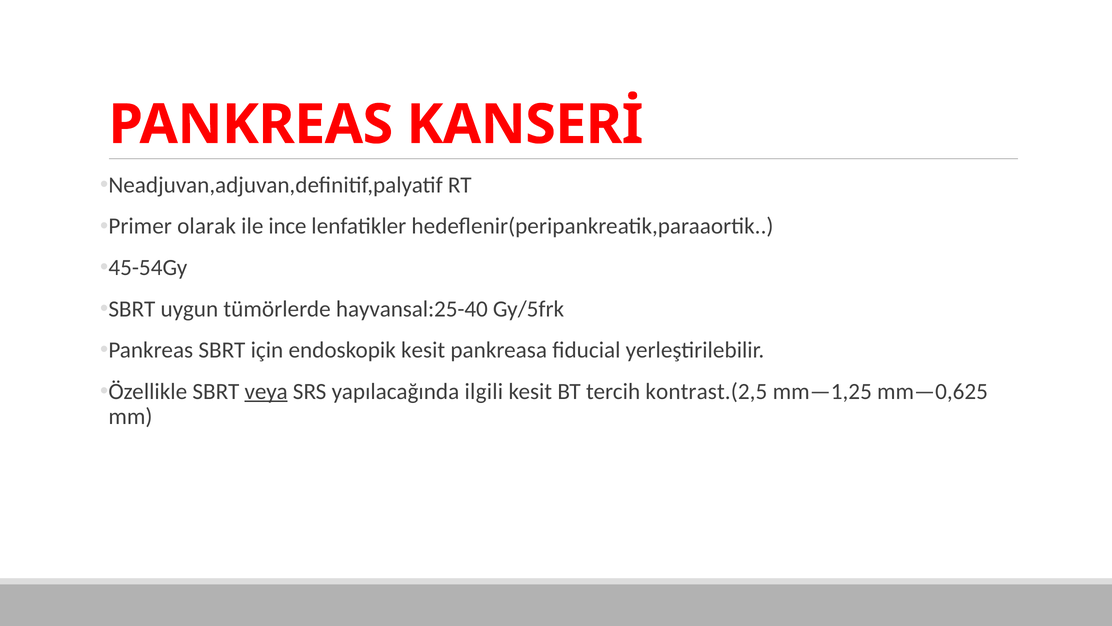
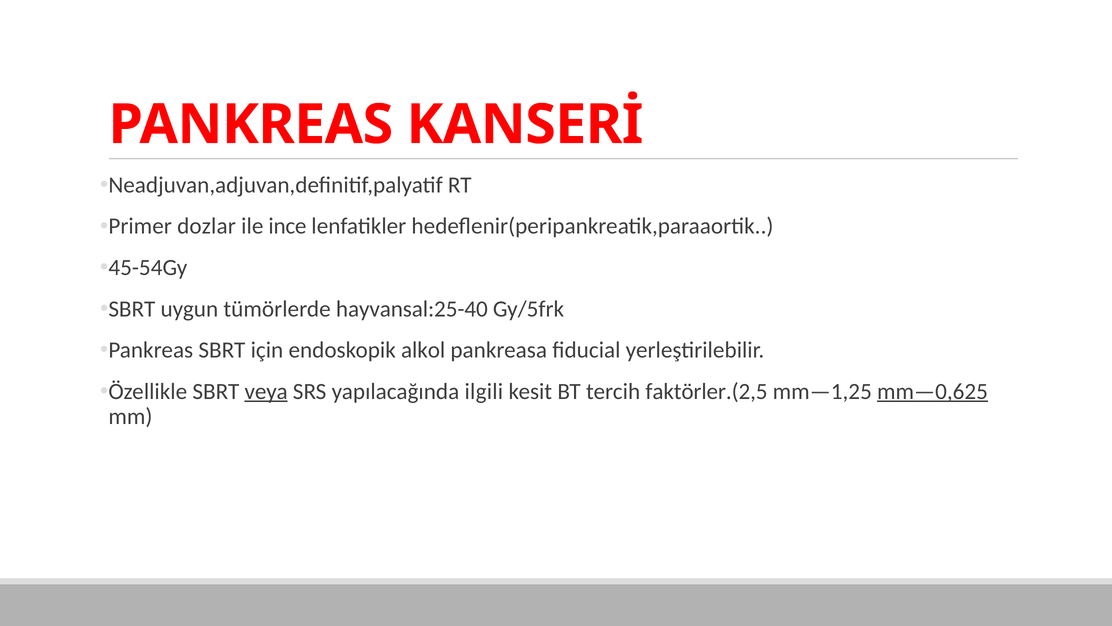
olarak: olarak -> dozlar
endoskopik kesit: kesit -> alkol
kontrast.(2,5: kontrast.(2,5 -> faktörler.(2,5
mm—0,625 underline: none -> present
